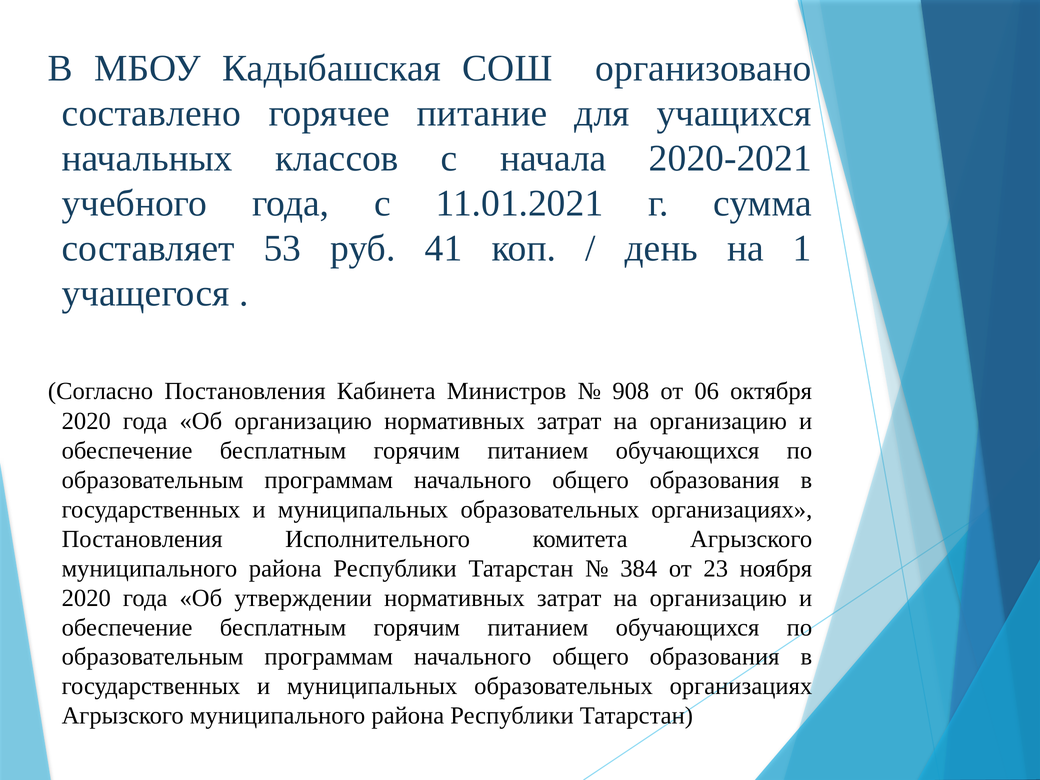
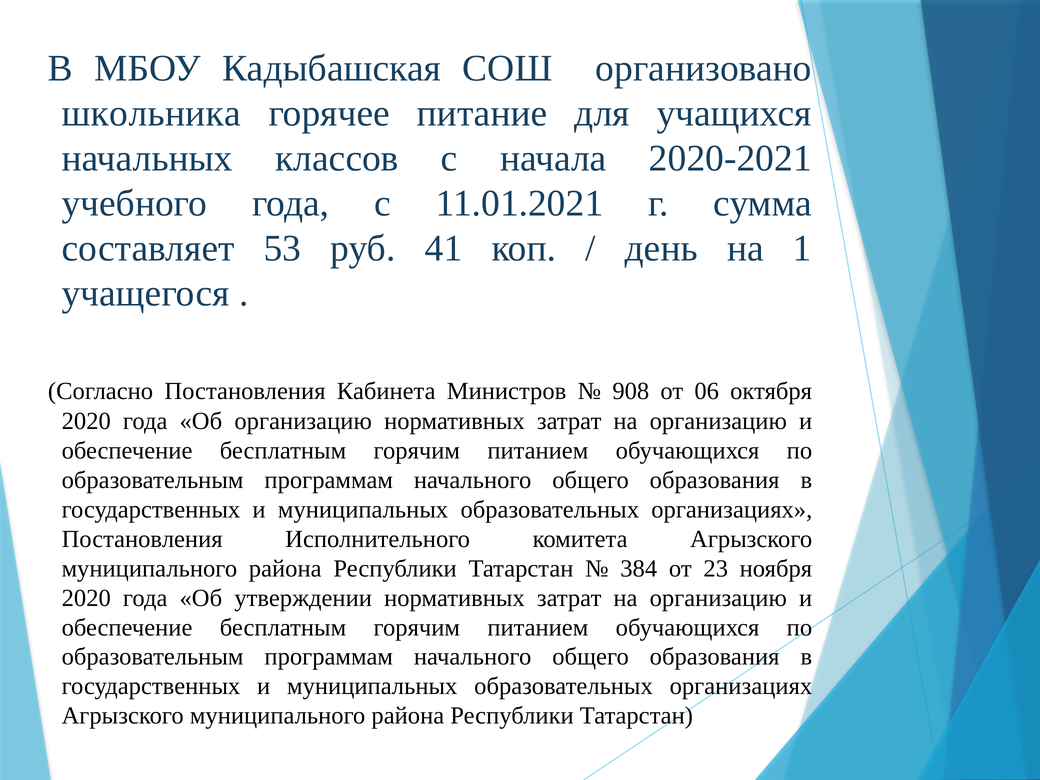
составлено: составлено -> школьника
